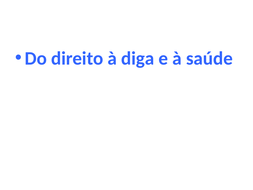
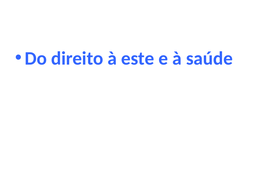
diga: diga -> este
